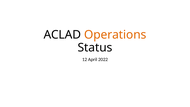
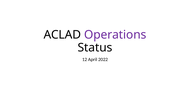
Operations colour: orange -> purple
